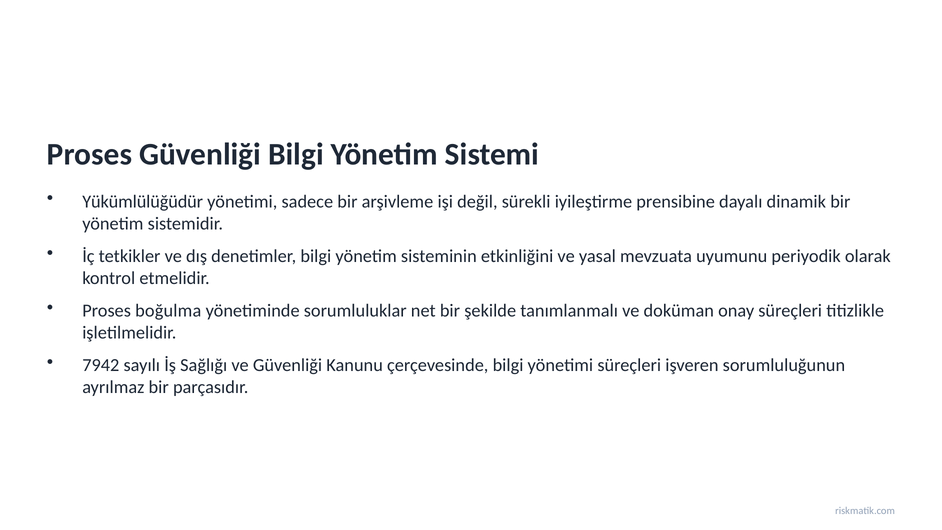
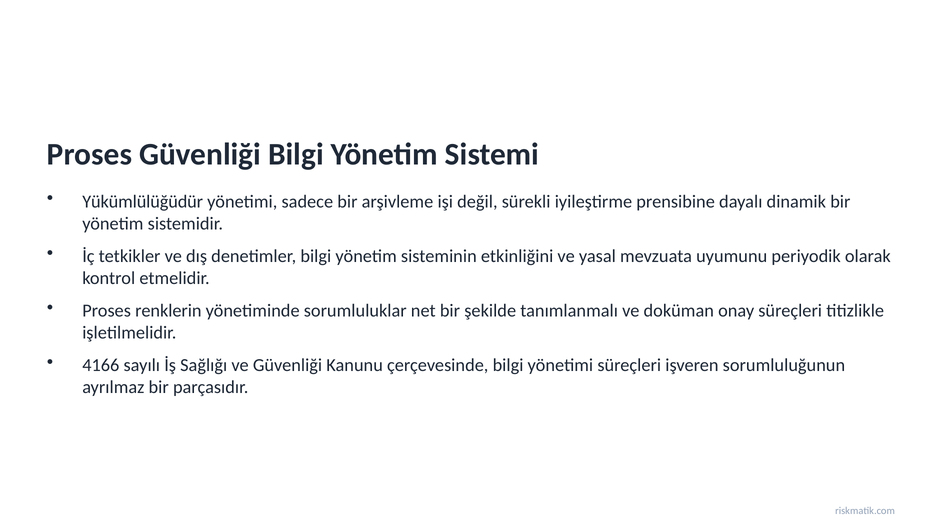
boğulma: boğulma -> renklerin
7942: 7942 -> 4166
